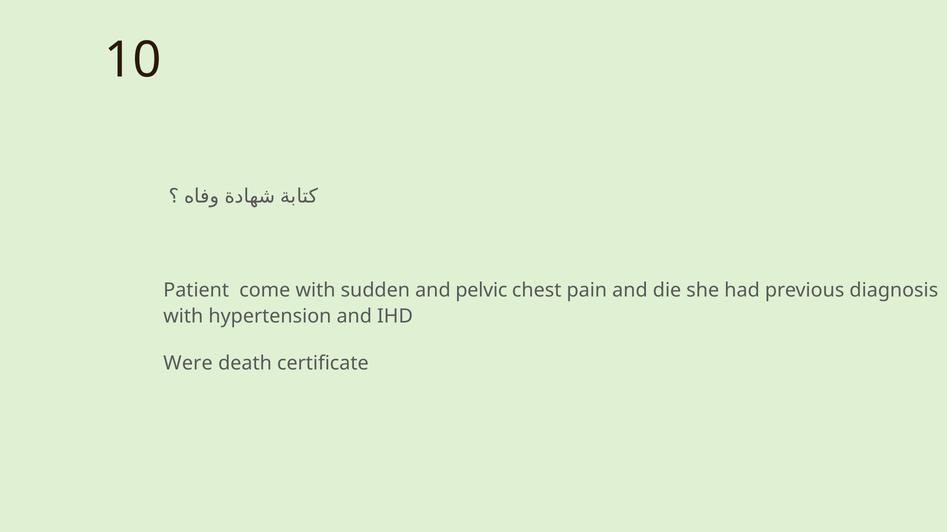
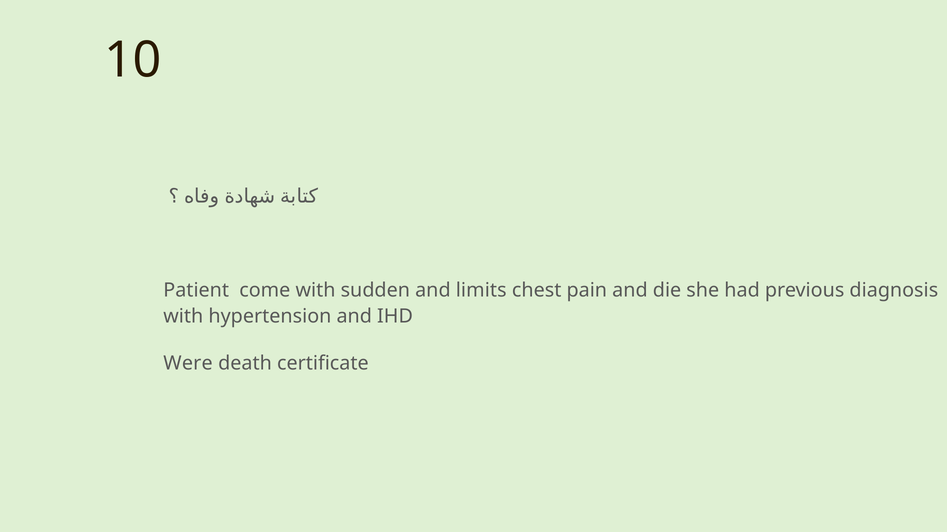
pelvic: pelvic -> limits
